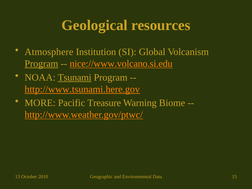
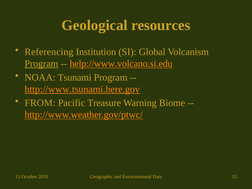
Atmosphere: Atmosphere -> Referencing
nice://www.volcano.si.edu: nice://www.volcano.si.edu -> help://www.volcano.si.edu
Tsunami underline: present -> none
MORE: MORE -> FROM
